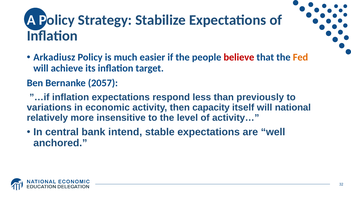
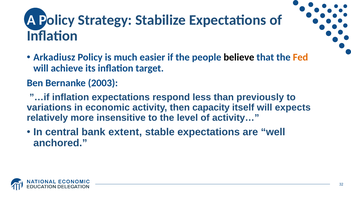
believe colour: red -> black
2057: 2057 -> 2003
national: national -> expects
intend: intend -> extent
